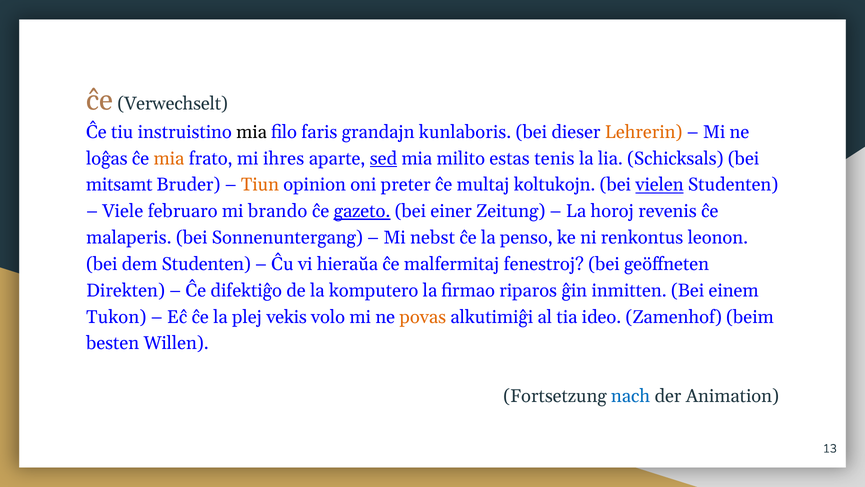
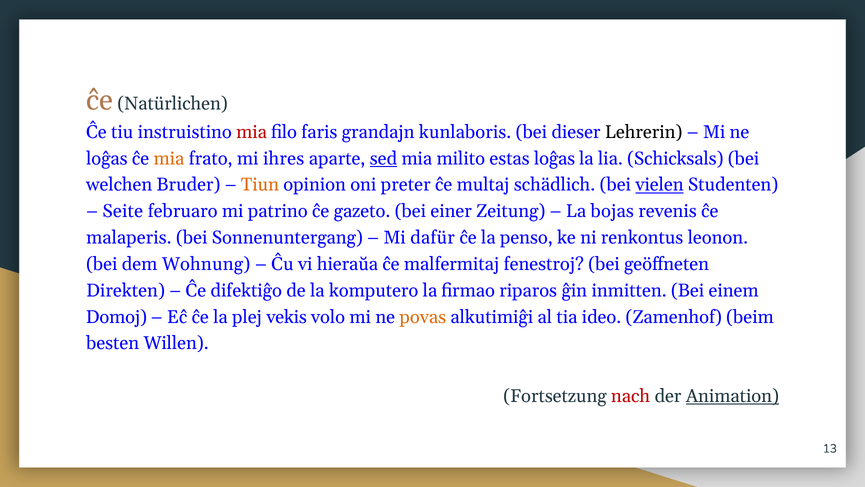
Verwechselt: Verwechselt -> Natürlichen
mia at (252, 132) colour: black -> red
Lehrerin colour: orange -> black
estas tenis: tenis -> loĝas
mitsamt: mitsamt -> welchen
koltukojn: koltukojn -> schädlich
Viele: Viele -> Seite
brando: brando -> patrino
gazeto underline: present -> none
horoj: horoj -> bojas
nebst: nebst -> dafür
dem Studenten: Studenten -> Wohnung
Tukon: Tukon -> Domoj
nach colour: blue -> red
Animation underline: none -> present
